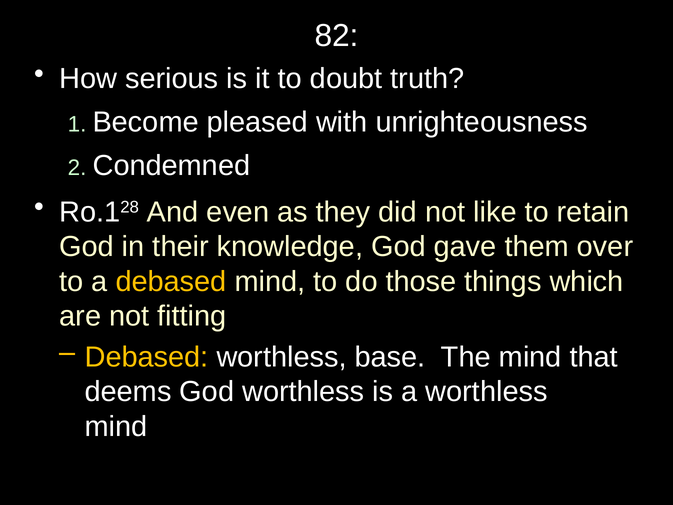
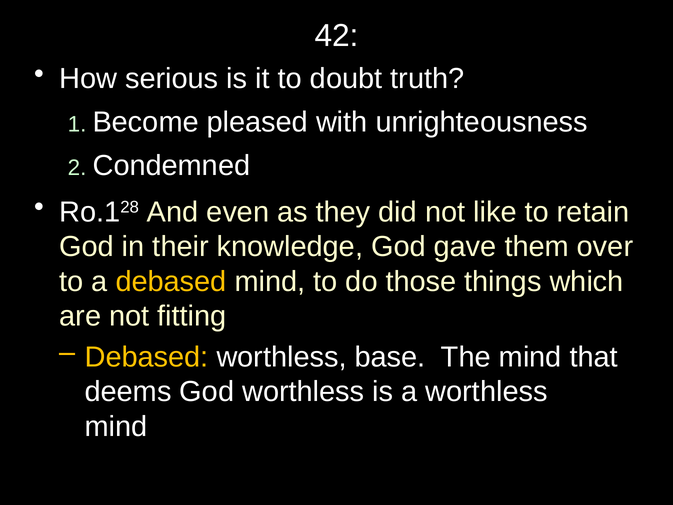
82: 82 -> 42
